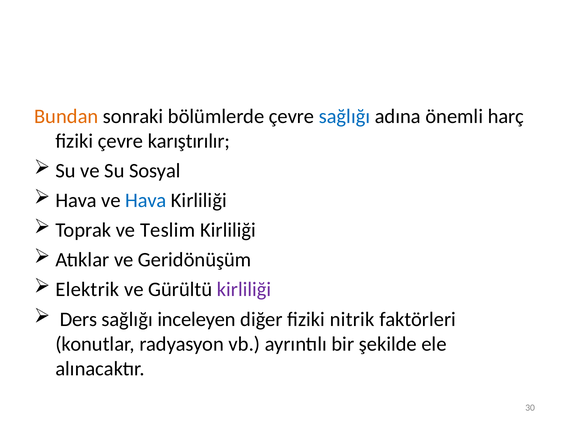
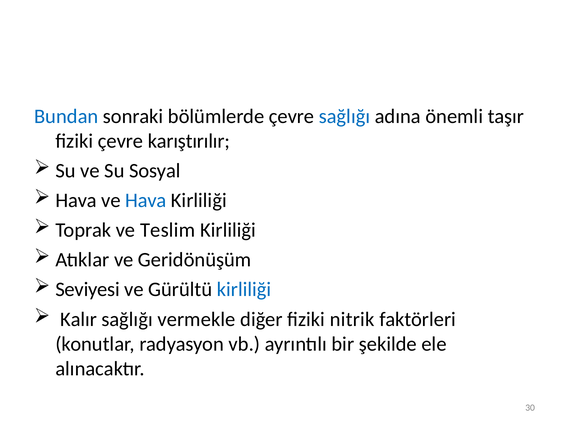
Bundan colour: orange -> blue
harç: harç -> taşır
Elektrik: Elektrik -> Seviyesi
kirliliği at (244, 289) colour: purple -> blue
Ders: Ders -> Kalır
inceleyen: inceleyen -> vermekle
